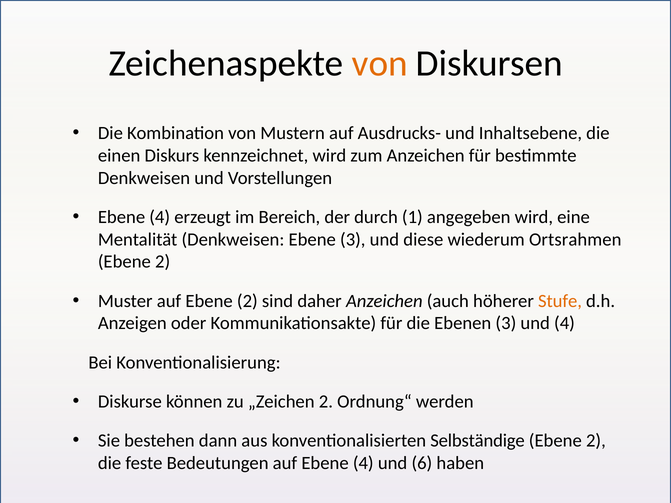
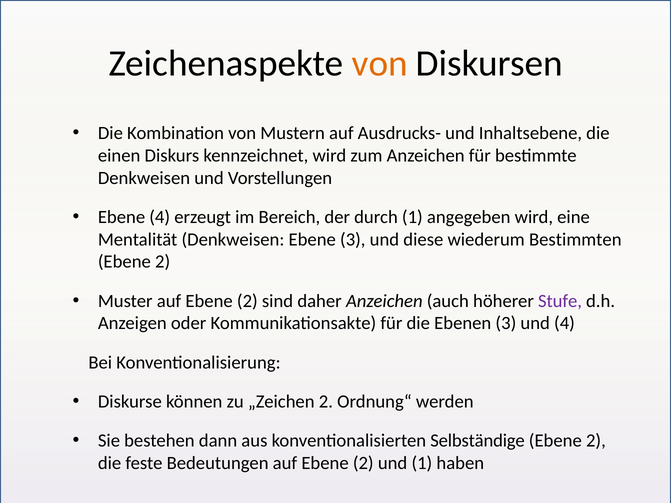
Ortsrahmen: Ortsrahmen -> Bestimmten
Stufe colour: orange -> purple
Bedeutungen auf Ebene 4: 4 -> 2
und 6: 6 -> 1
